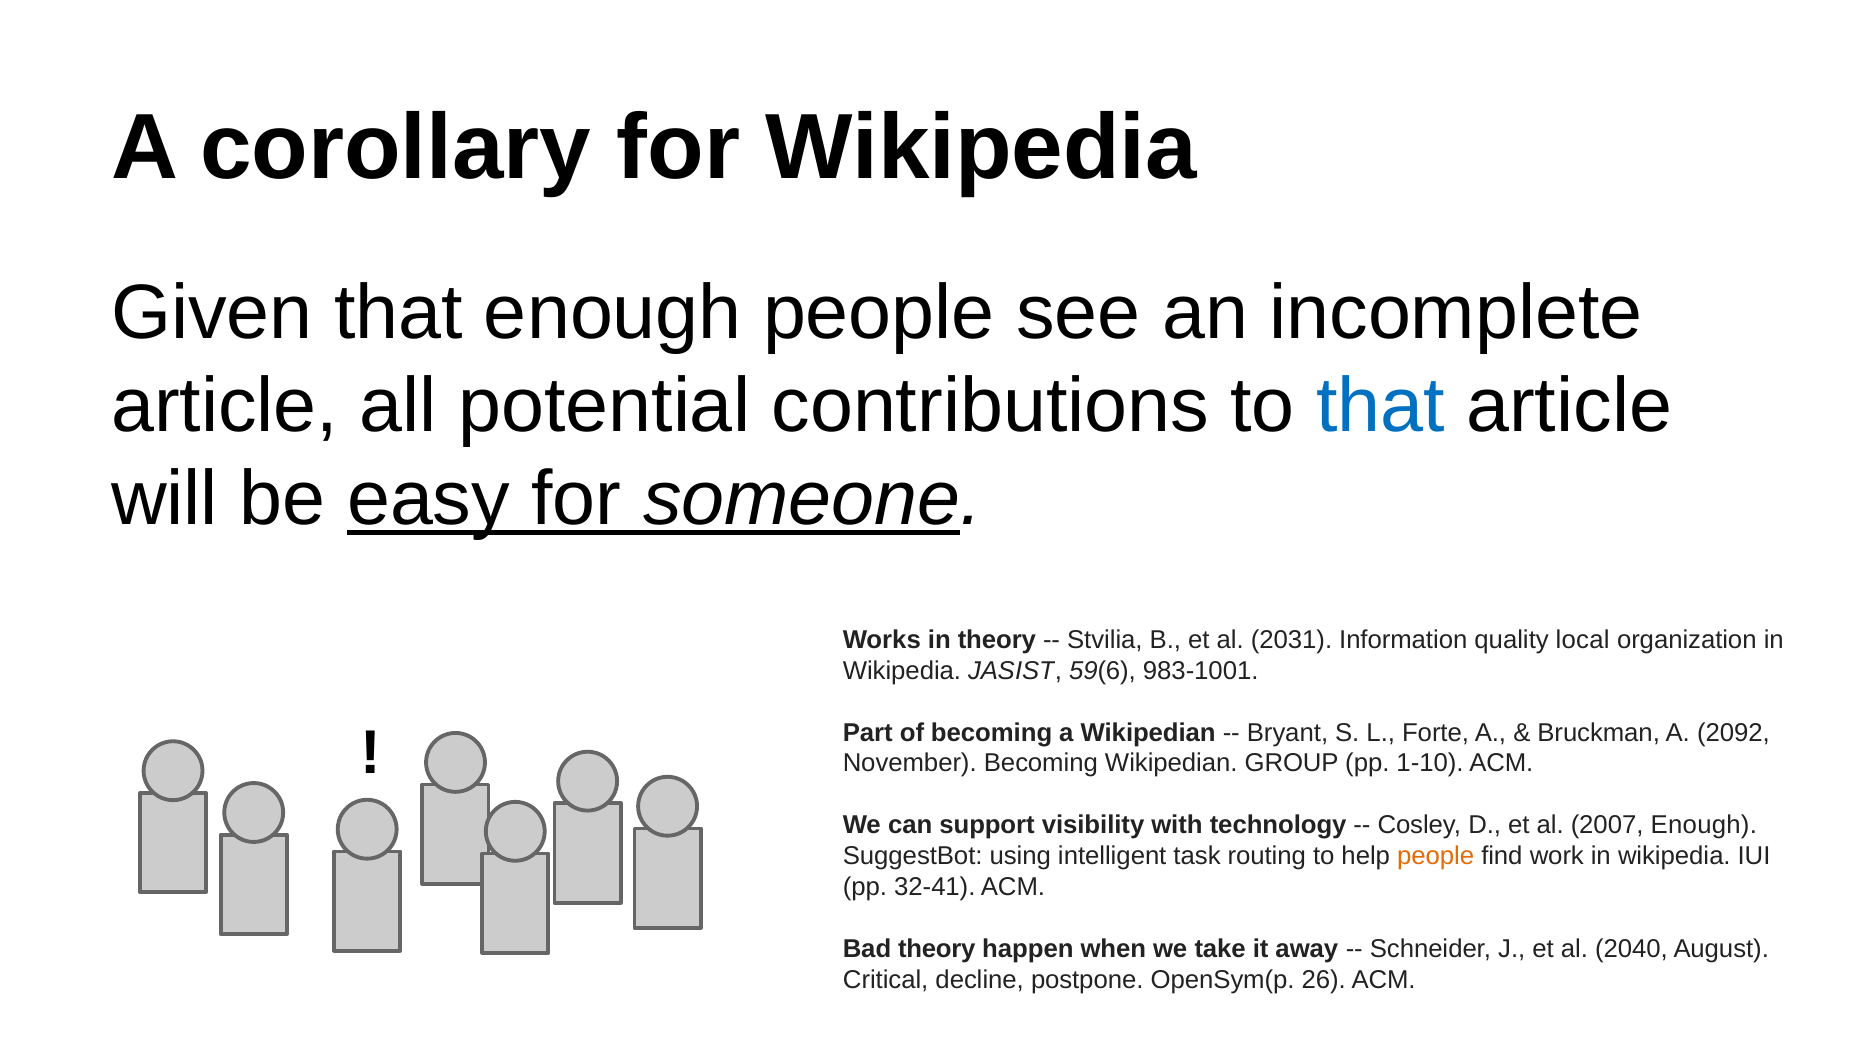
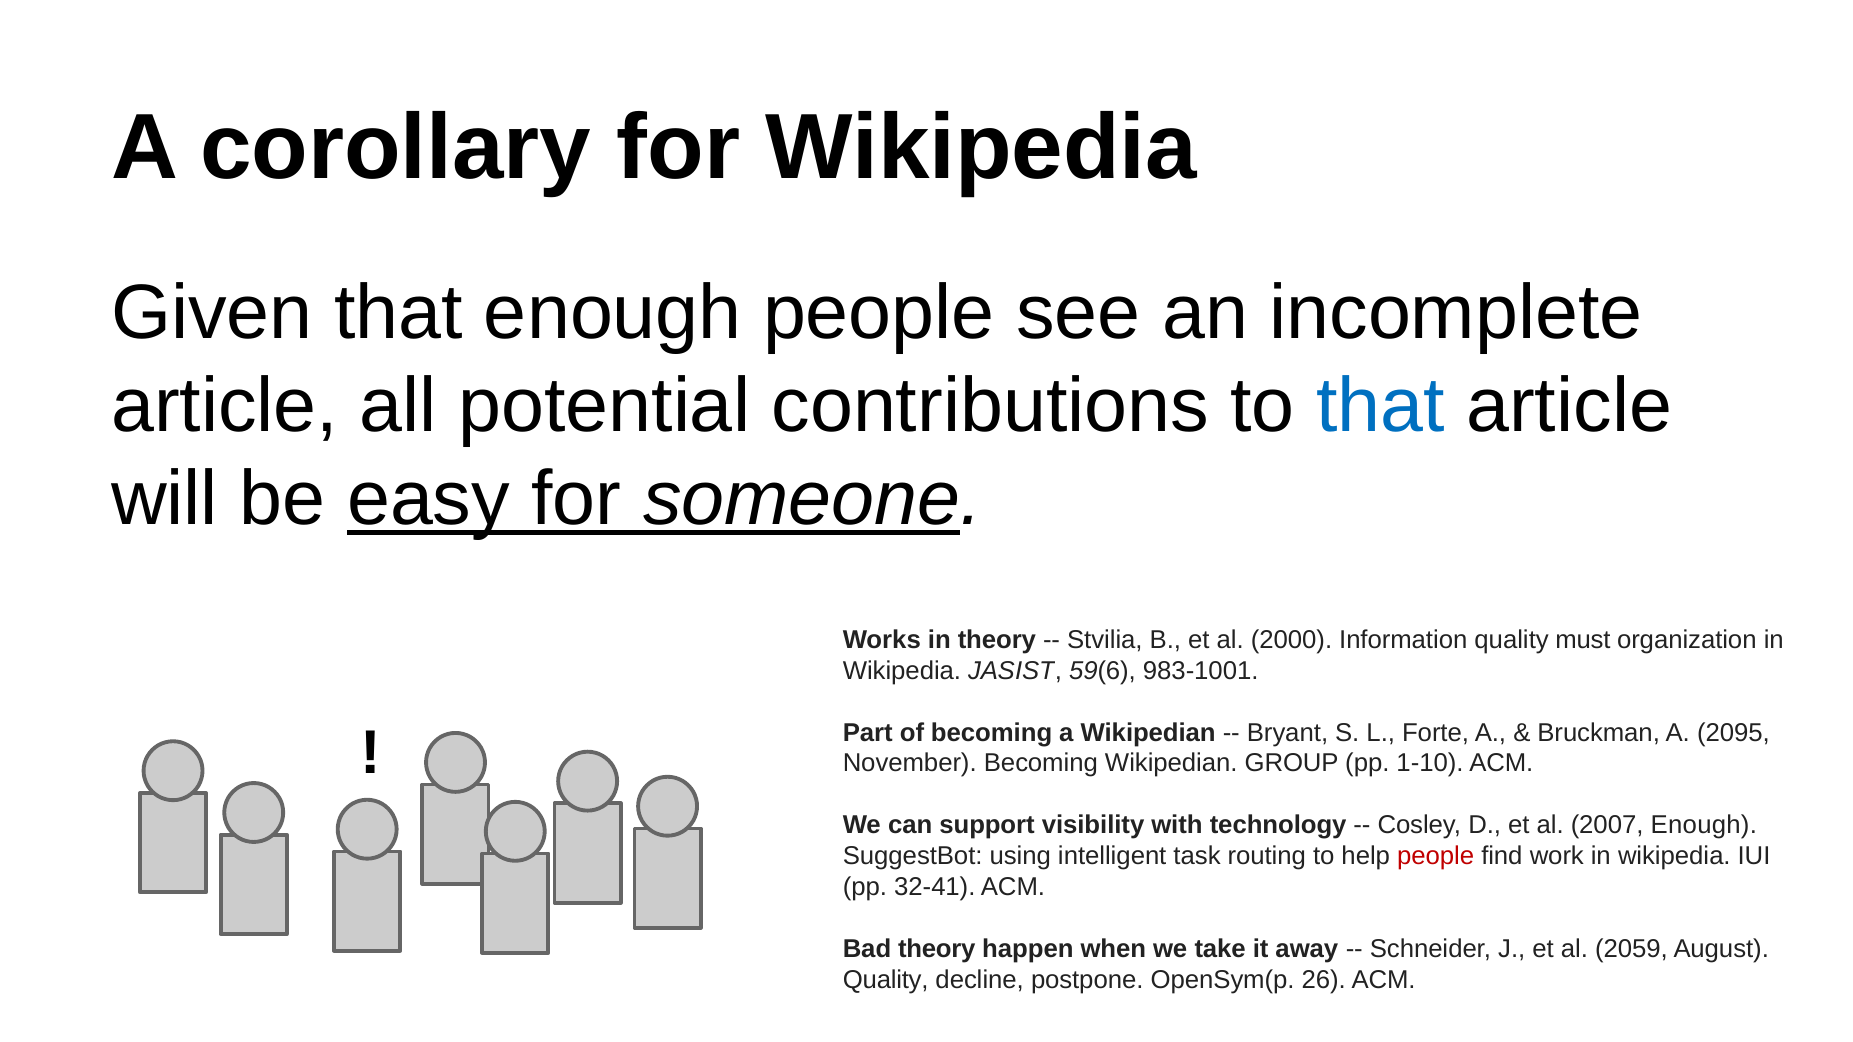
2031: 2031 -> 2000
local: local -> must
2092: 2092 -> 2095
people at (1436, 857) colour: orange -> red
2040: 2040 -> 2059
Critical at (886, 980): Critical -> Quality
